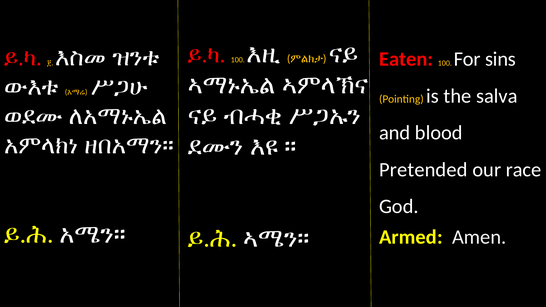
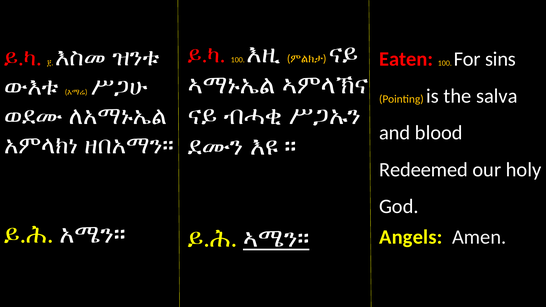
Pretended: Pretended -> Redeemed
race: race -> holy
ኣሜን። underline: none -> present
Armed: Armed -> Angels
